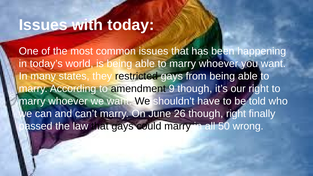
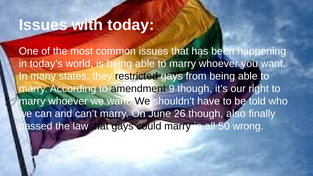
though right: right -> also
